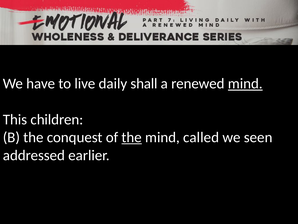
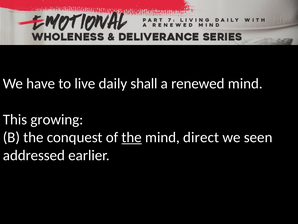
mind at (245, 83) underline: present -> none
children: children -> growing
called: called -> direct
